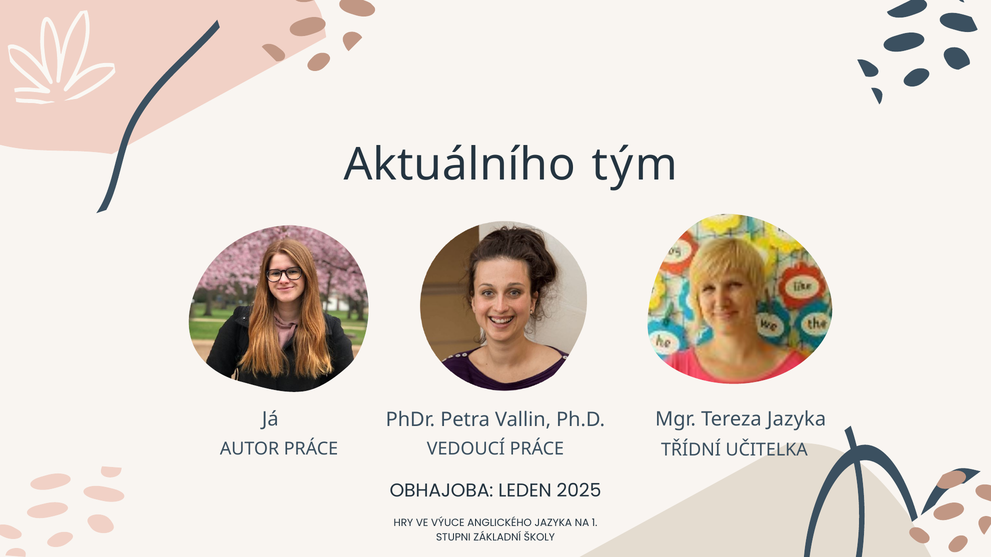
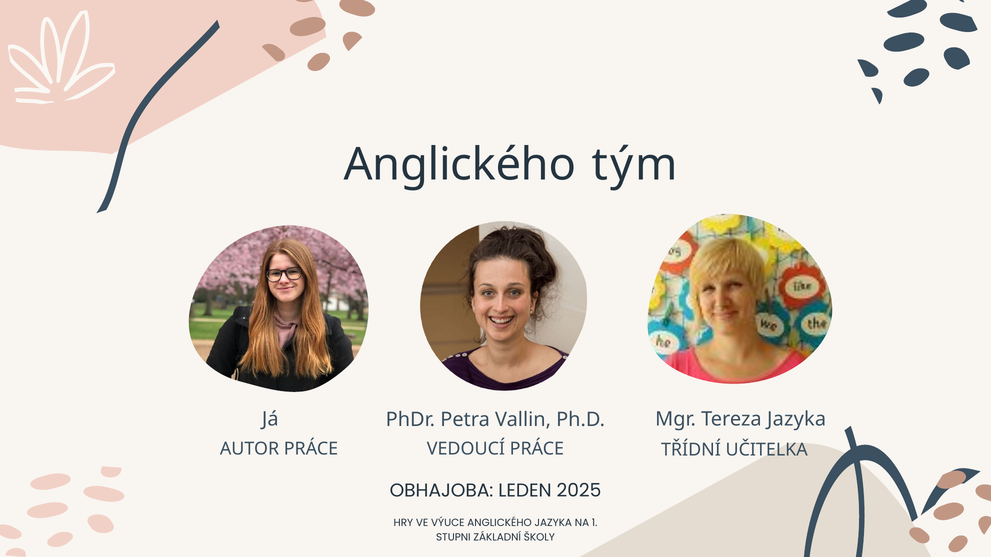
Aktuálního at (460, 165): Aktuálního -> Anglického
